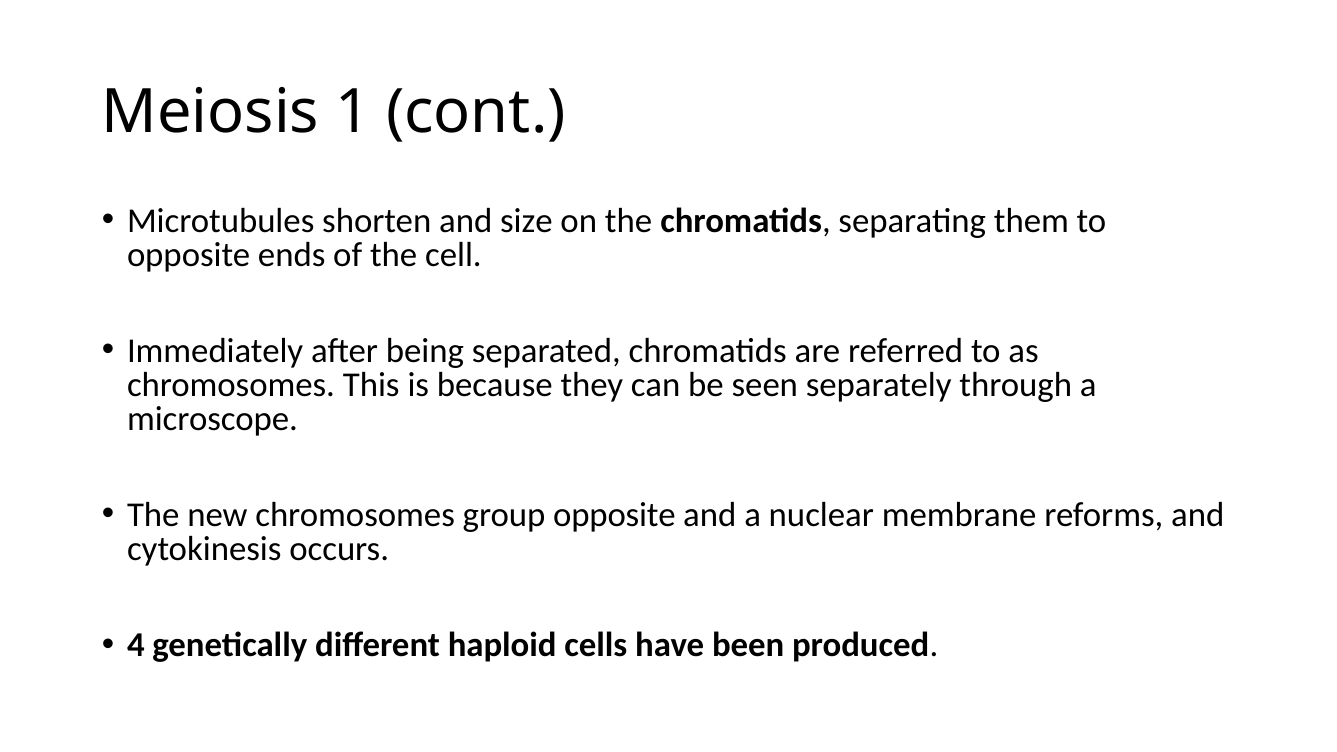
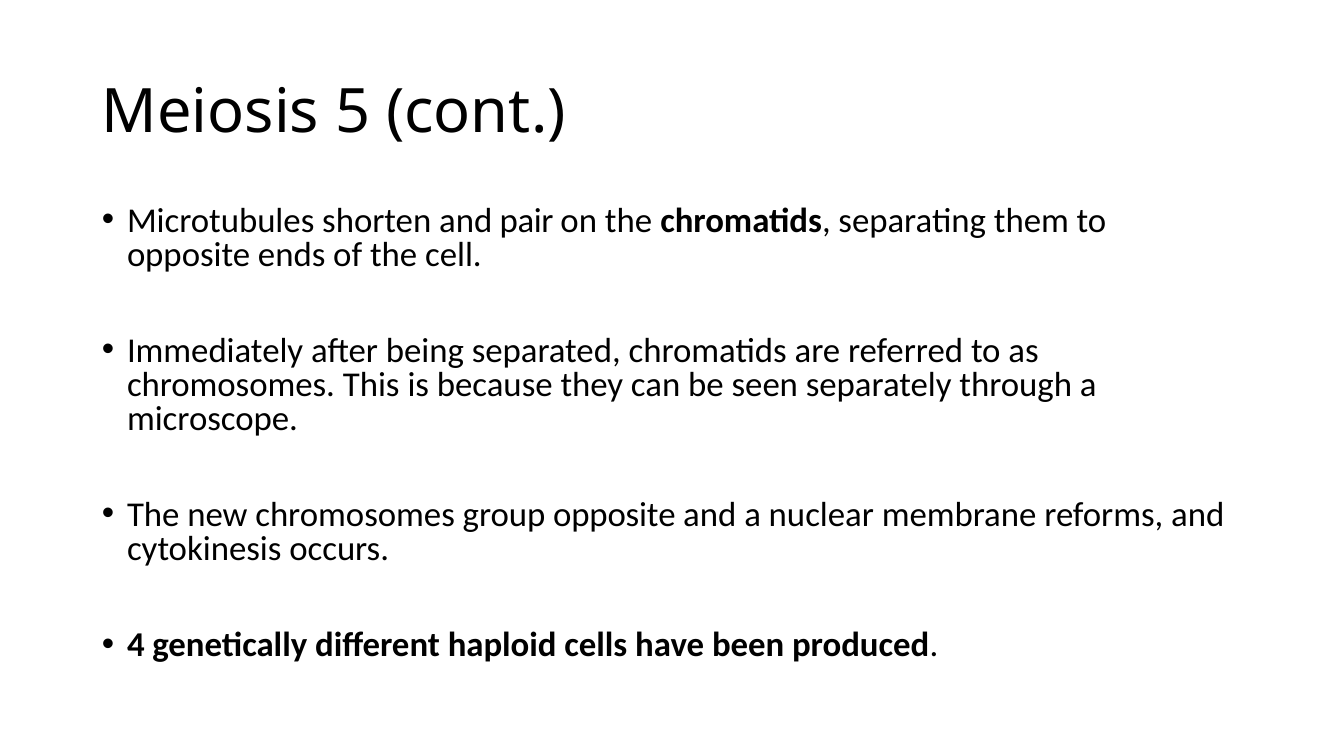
1: 1 -> 5
size: size -> pair
